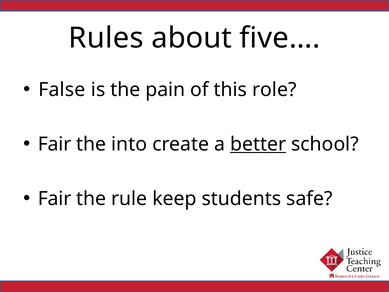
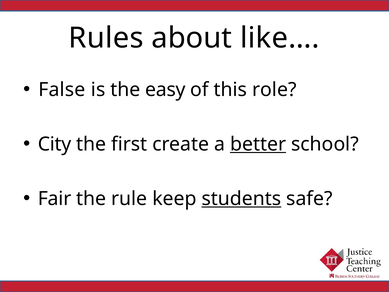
five…: five… -> like…
pain: pain -> easy
Fair at (55, 144): Fair -> City
into: into -> first
students underline: none -> present
